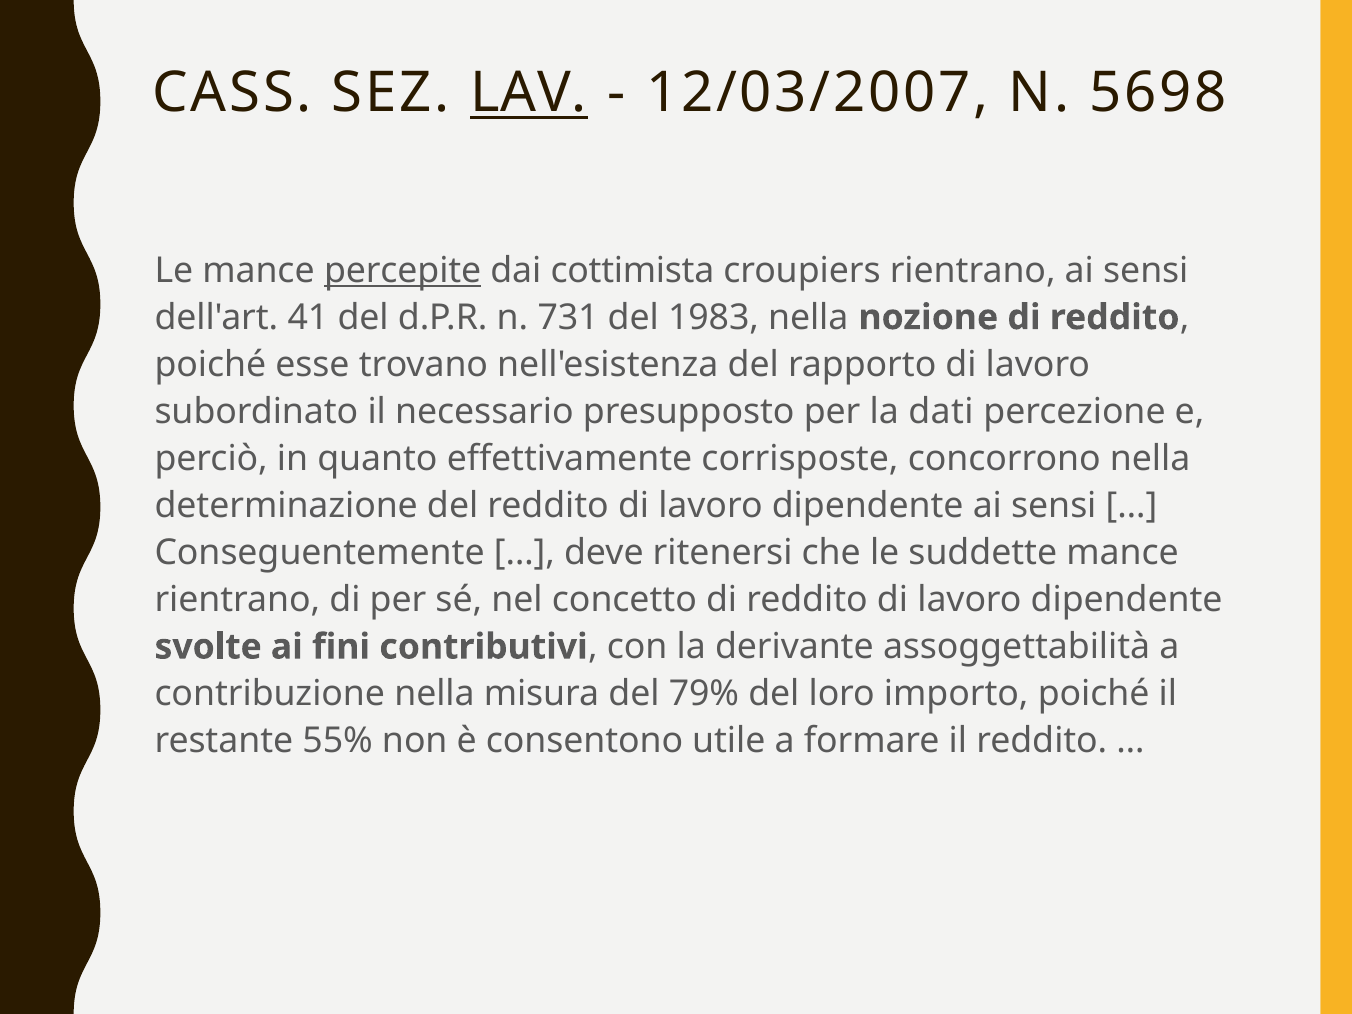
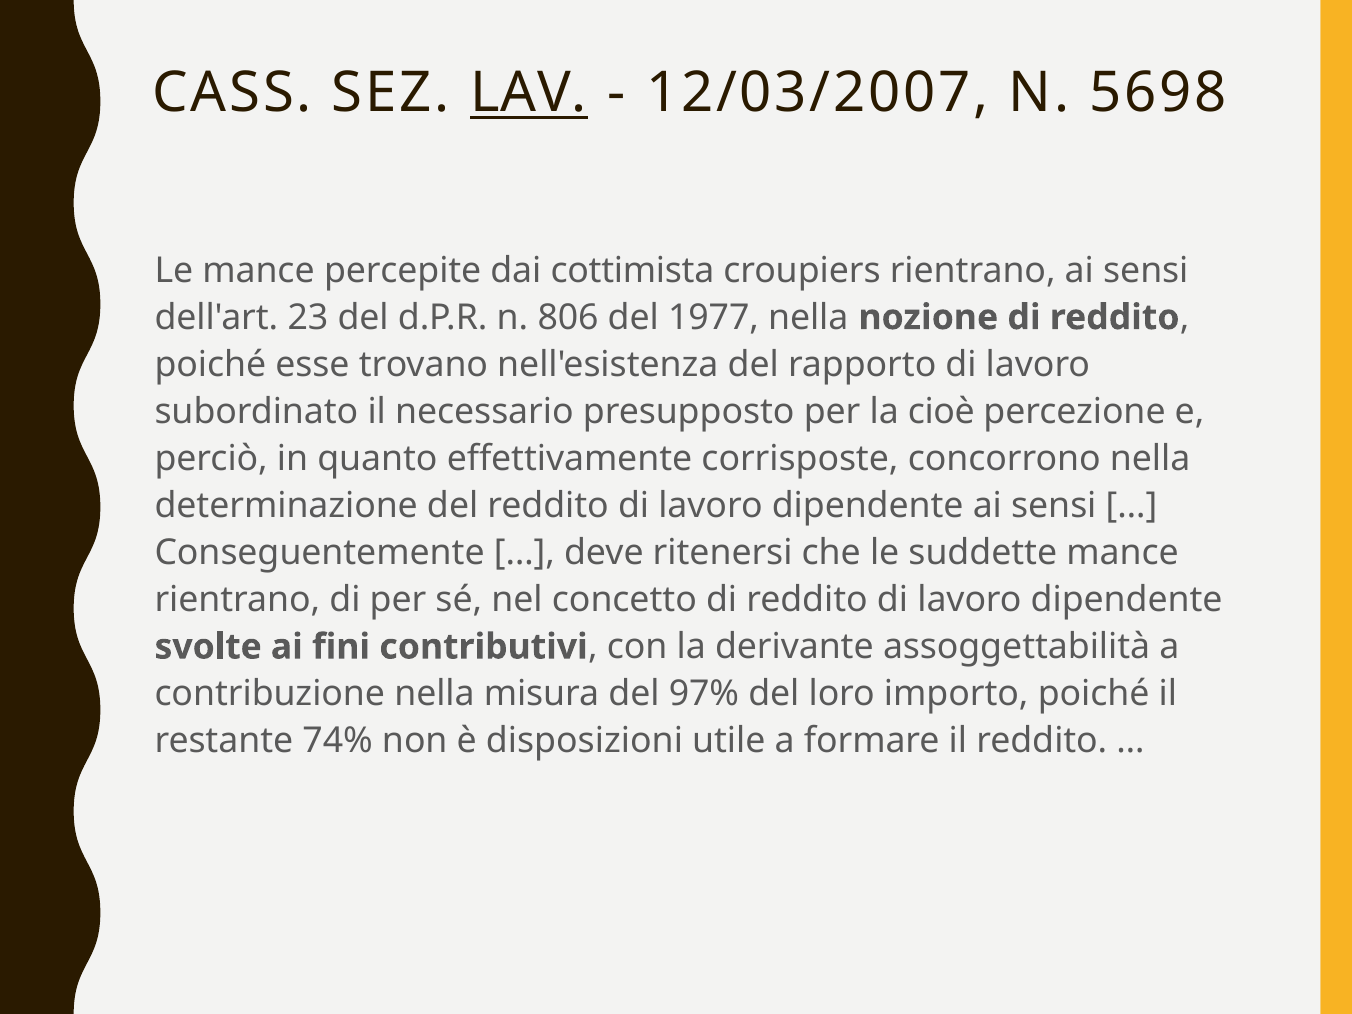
percepite underline: present -> none
41: 41 -> 23
731: 731 -> 806
1983: 1983 -> 1977
dati: dati -> cioè
79%: 79% -> 97%
55%: 55% -> 74%
consentono: consentono -> disposizioni
